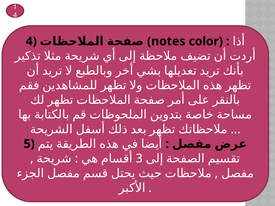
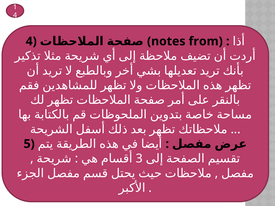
color: color -> from
